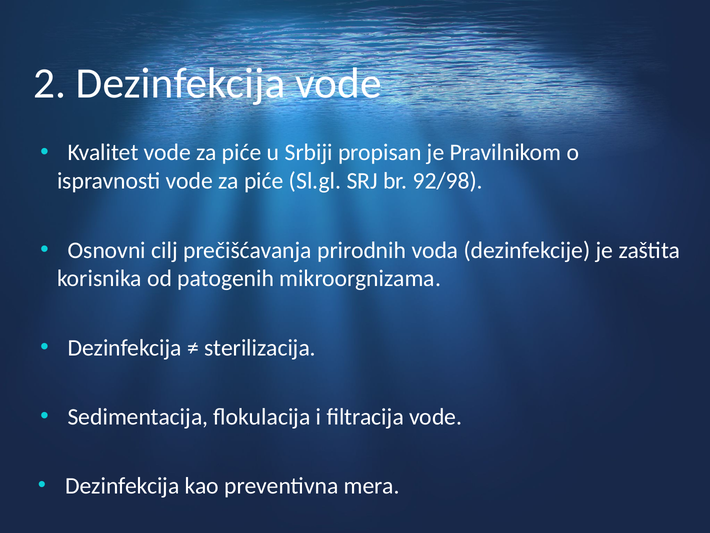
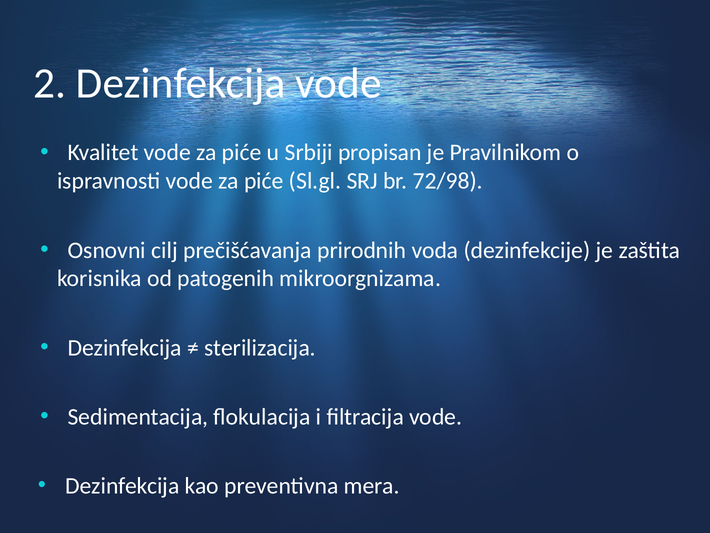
92/98: 92/98 -> 72/98
